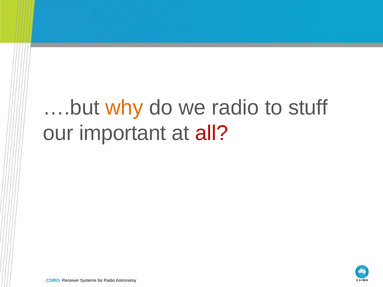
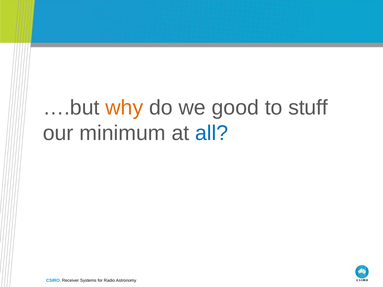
we radio: radio -> good
important: important -> minimum
all colour: red -> blue
